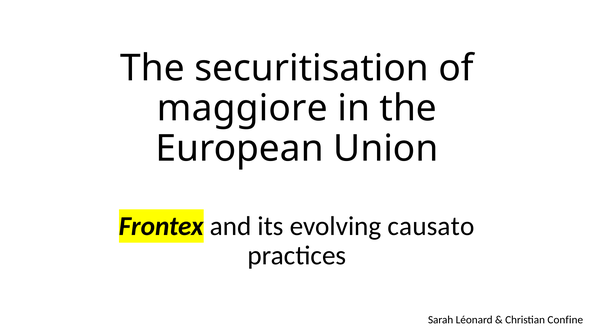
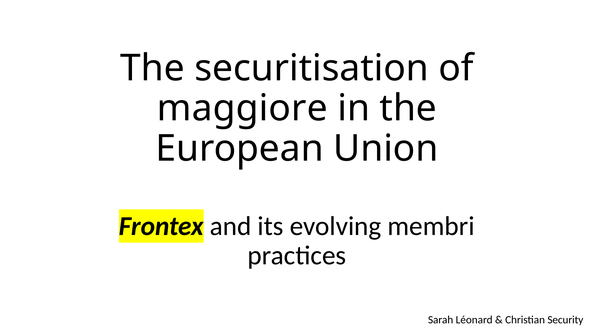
causato: causato -> membri
Confine: Confine -> Security
